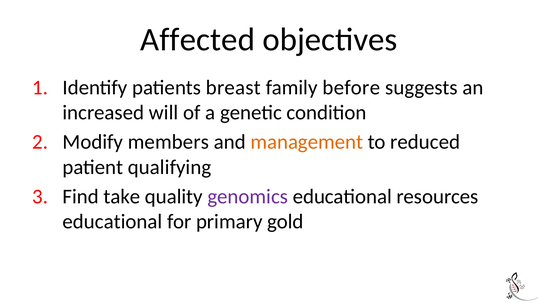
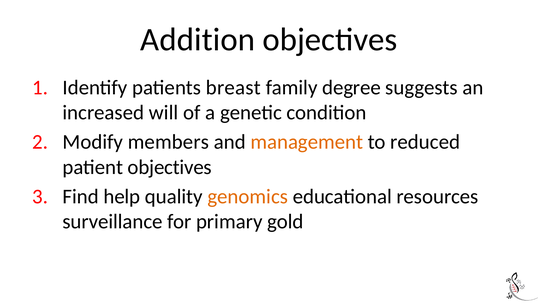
Affected: Affected -> Addition
before: before -> degree
patient qualifying: qualifying -> objectives
take: take -> help
genomics colour: purple -> orange
educational at (112, 221): educational -> surveillance
